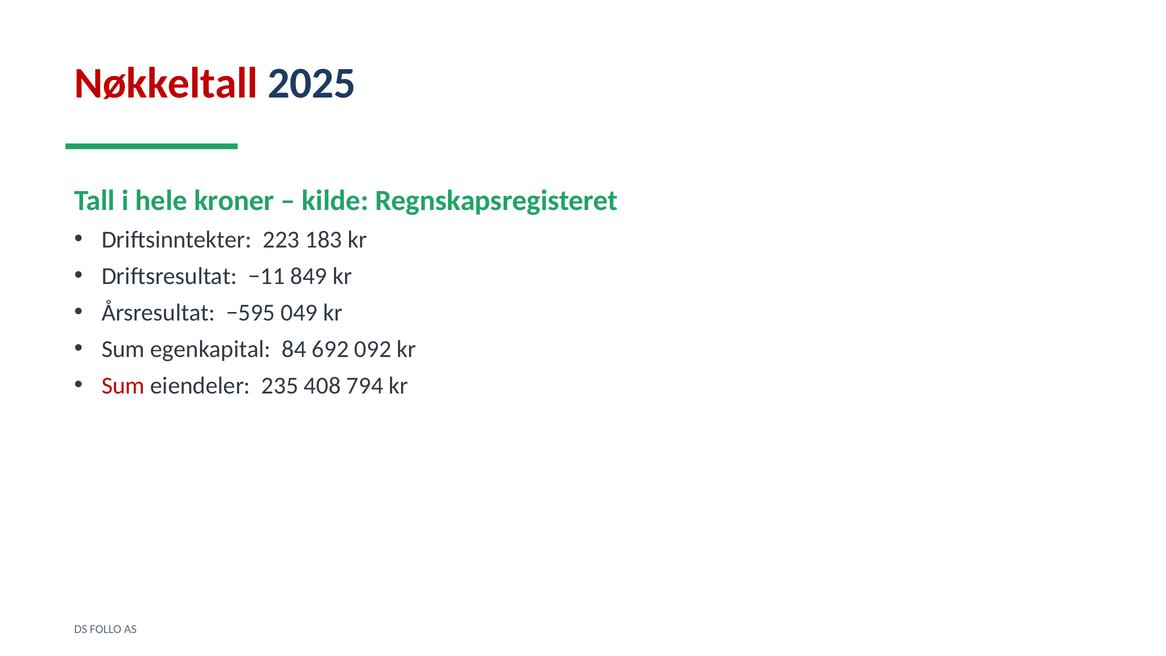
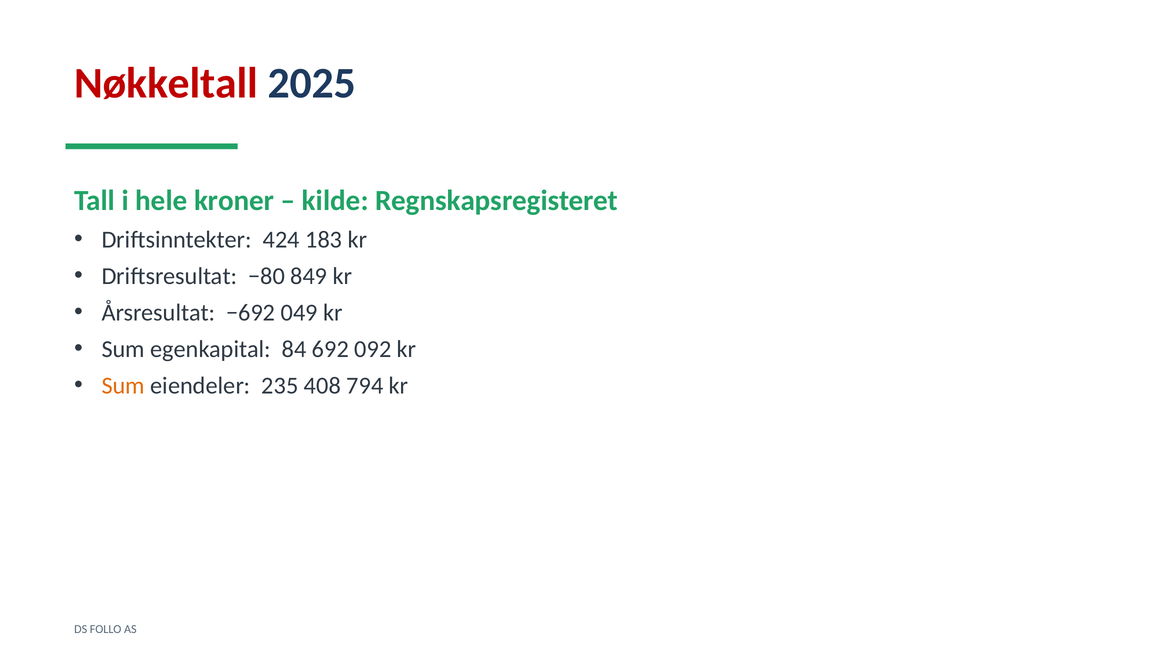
223: 223 -> 424
−11: −11 -> −80
−595: −595 -> −692
Sum at (123, 386) colour: red -> orange
